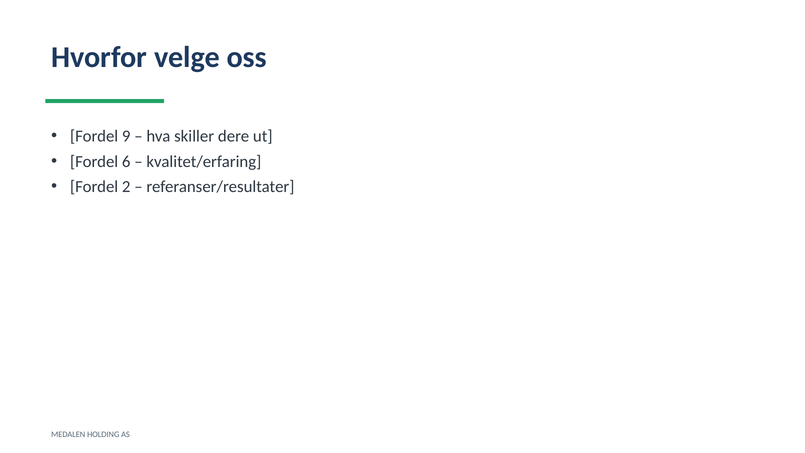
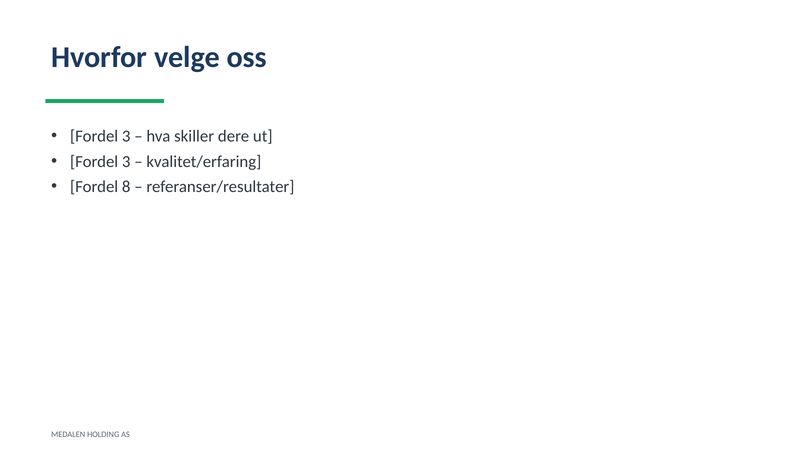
9 at (126, 136): 9 -> 3
6 at (126, 162): 6 -> 3
2: 2 -> 8
